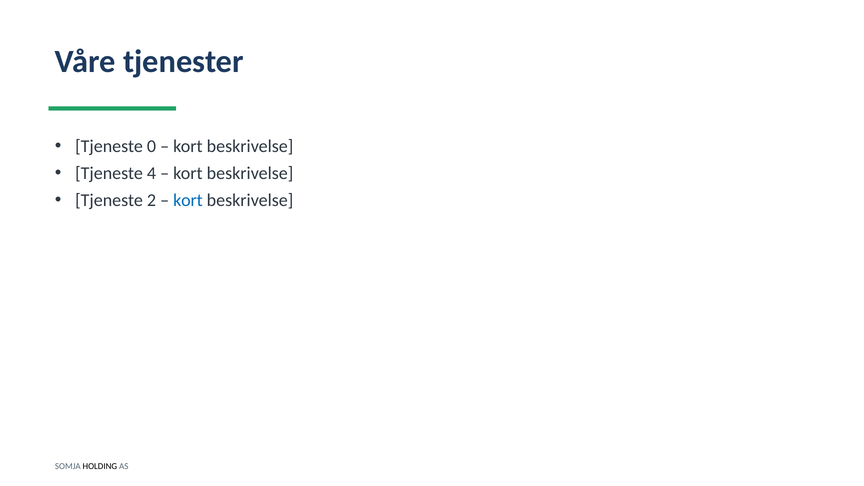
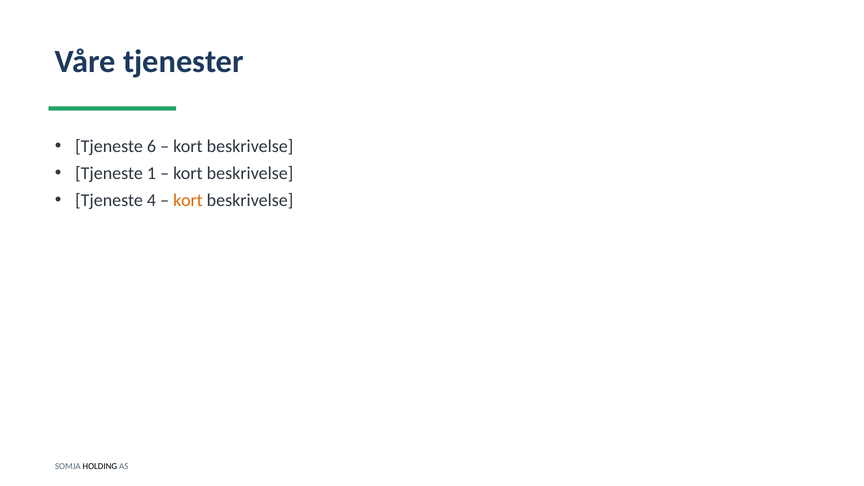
0: 0 -> 6
4: 4 -> 1
2: 2 -> 4
kort at (188, 200) colour: blue -> orange
